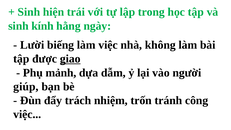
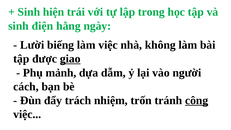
kính: kính -> điện
giúp: giúp -> cách
công underline: none -> present
